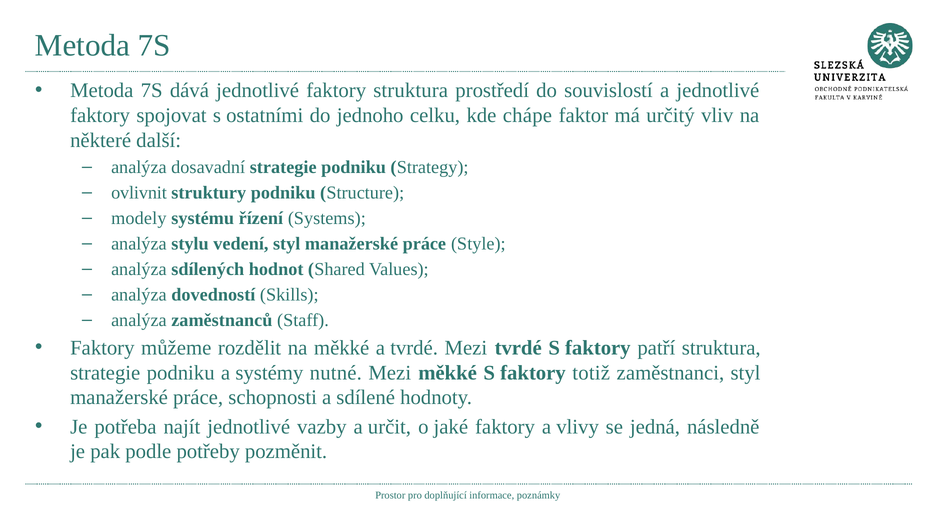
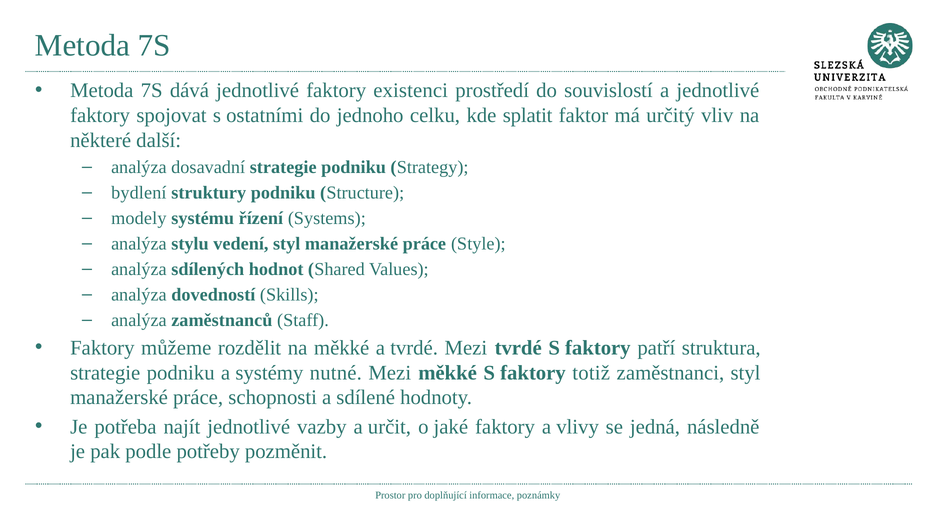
faktory struktura: struktura -> existenci
chápe: chápe -> splatit
ovlivnit: ovlivnit -> bydlení
